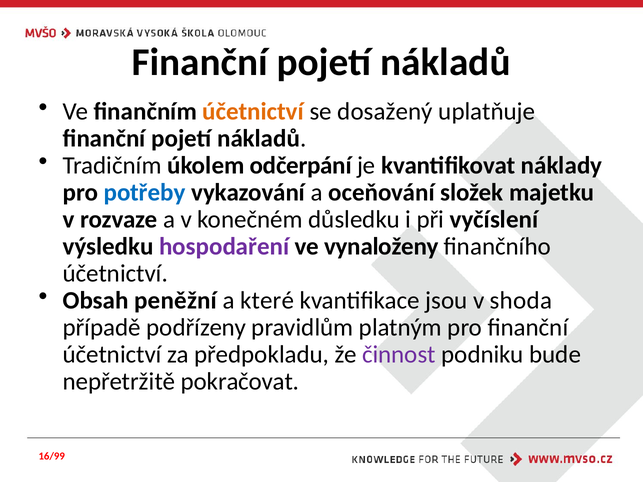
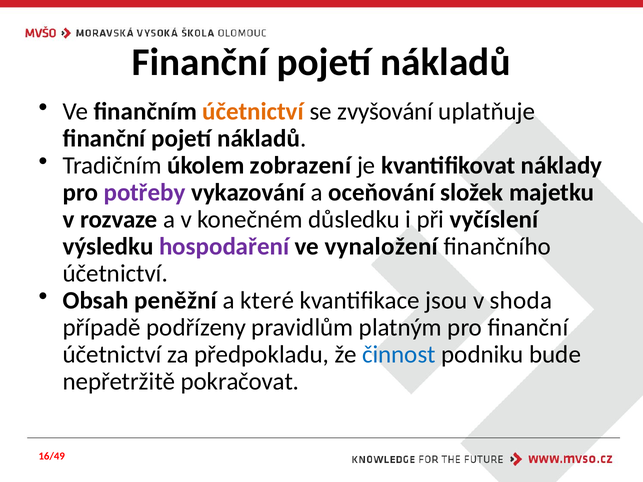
dosažený: dosažený -> zvyšování
odčerpání: odčerpání -> zobrazení
potřeby colour: blue -> purple
vynaloženy: vynaloženy -> vynaložení
činnost colour: purple -> blue
16/99: 16/99 -> 16/49
